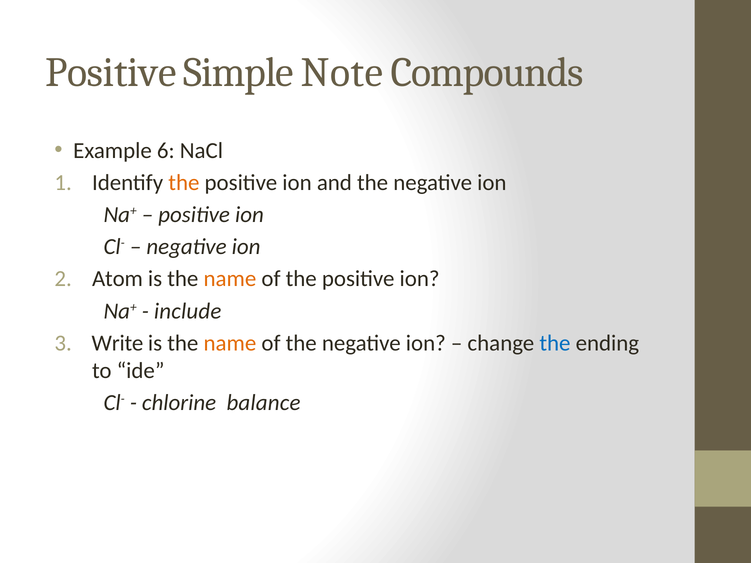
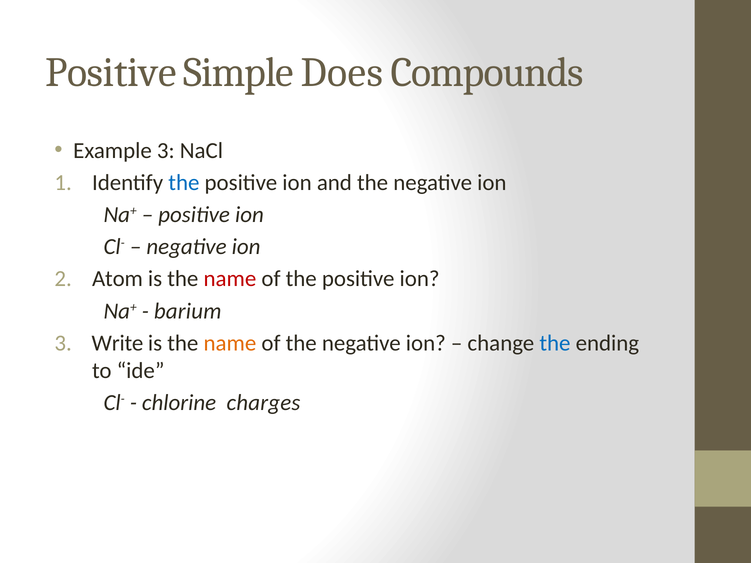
Note: Note -> Does
Example 6: 6 -> 3
the at (184, 183) colour: orange -> blue
name at (230, 279) colour: orange -> red
include: include -> barium
balance: balance -> charges
